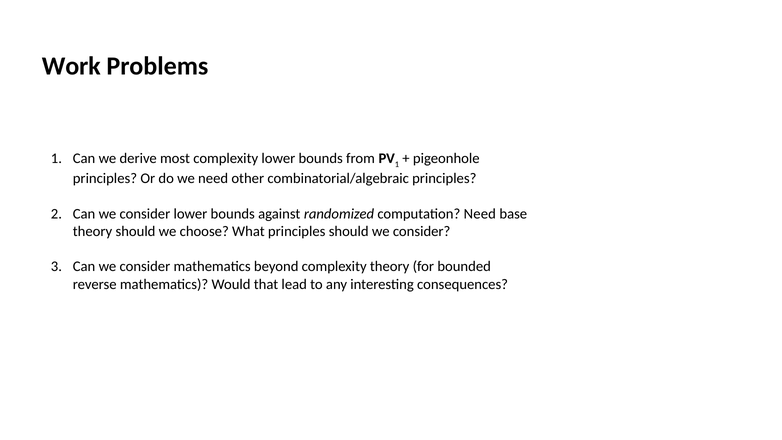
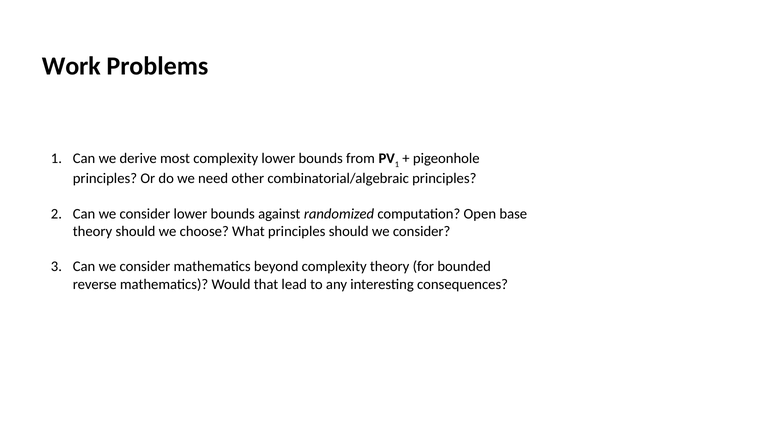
computation Need: Need -> Open
